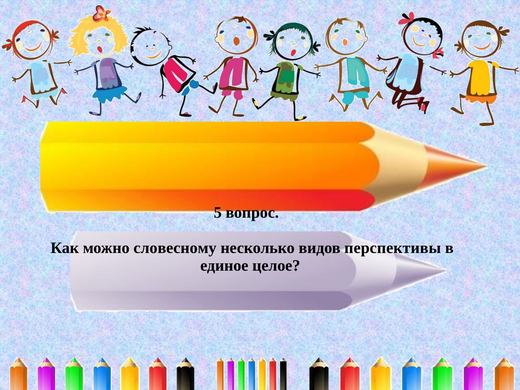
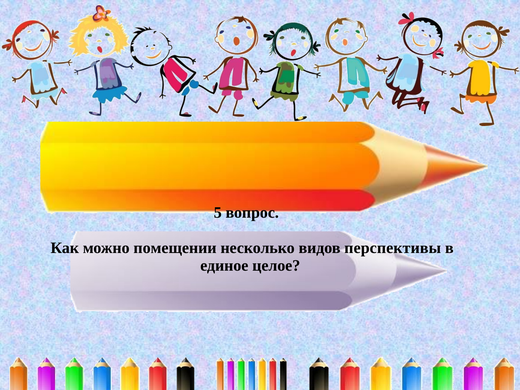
словесному: словесному -> помещении
